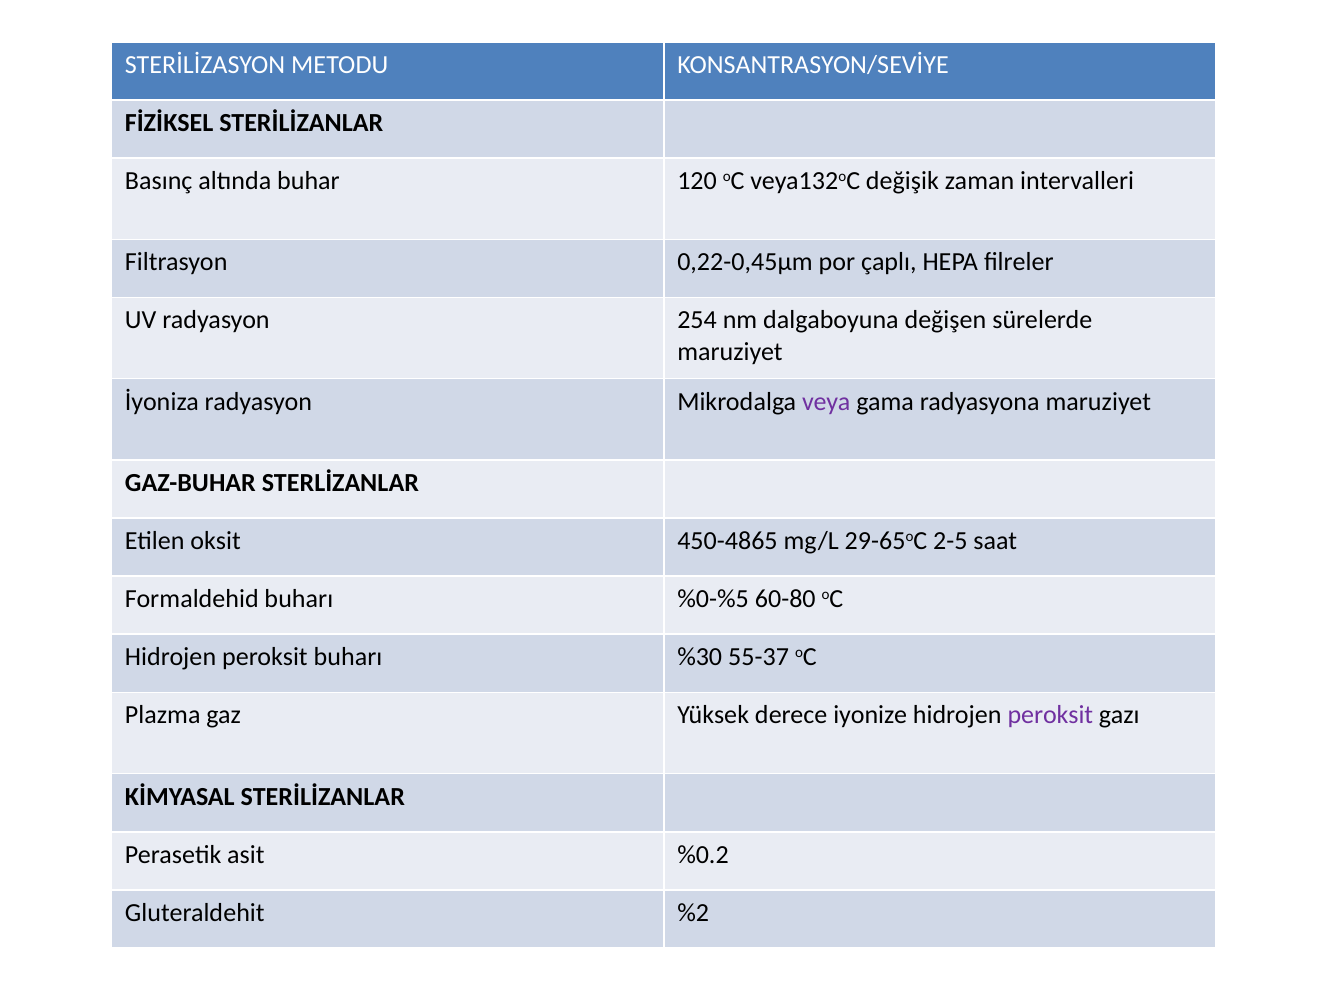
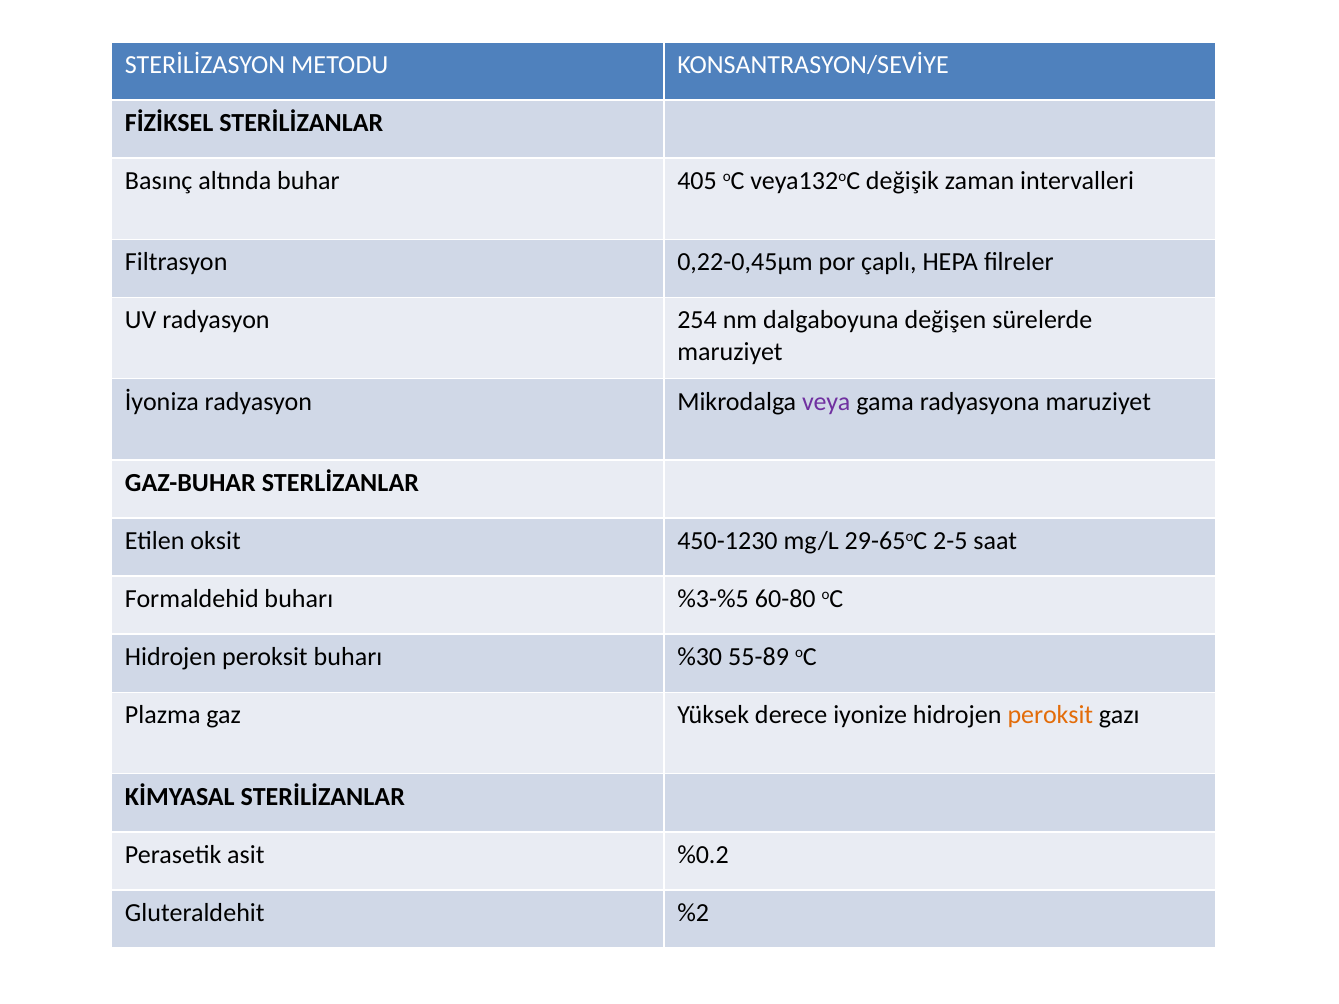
120: 120 -> 405
450-4865: 450-4865 -> 450-1230
%0-%5: %0-%5 -> %3-%5
55-37: 55-37 -> 55-89
peroksit at (1050, 715) colour: purple -> orange
